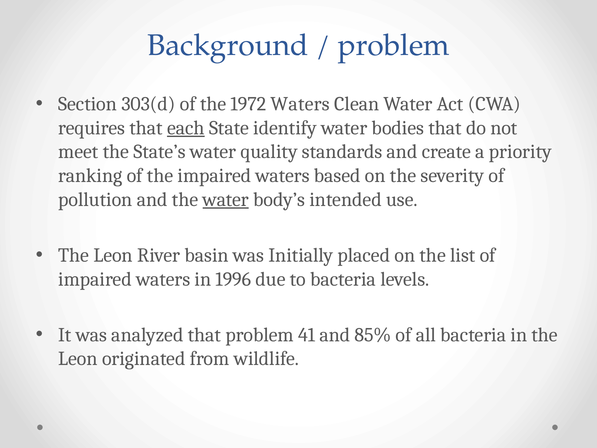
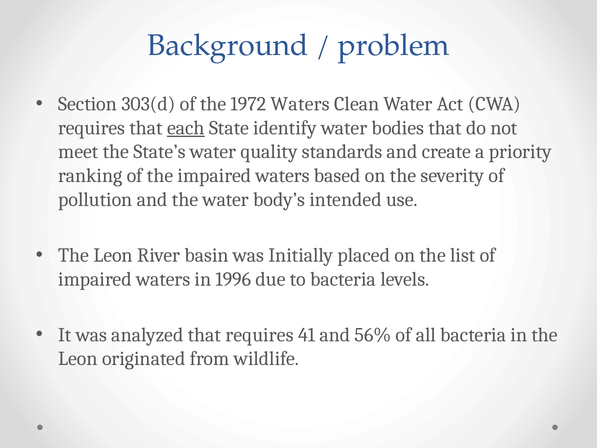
water at (226, 199) underline: present -> none
that problem: problem -> requires
85%: 85% -> 56%
